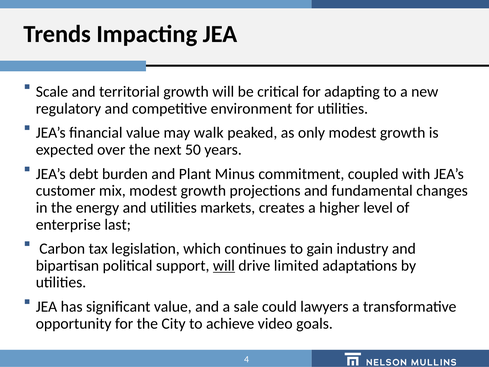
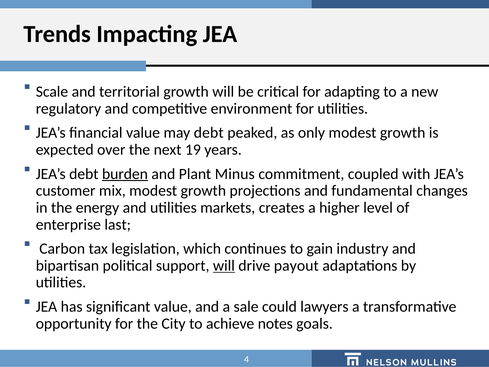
may walk: walk -> debt
50: 50 -> 19
burden underline: none -> present
limited: limited -> payout
video: video -> notes
